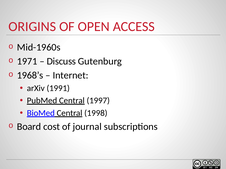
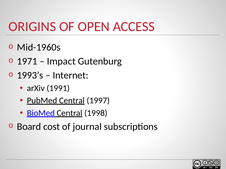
Discuss: Discuss -> Impact
1968’s: 1968’s -> 1993’s
